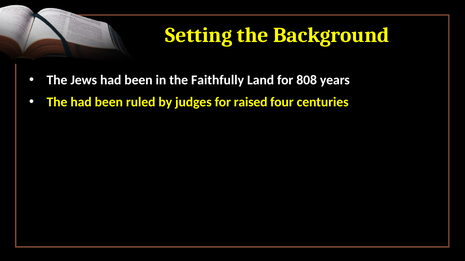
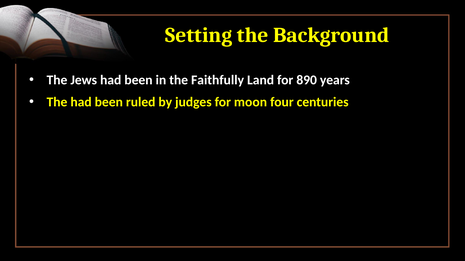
808: 808 -> 890
raised: raised -> moon
